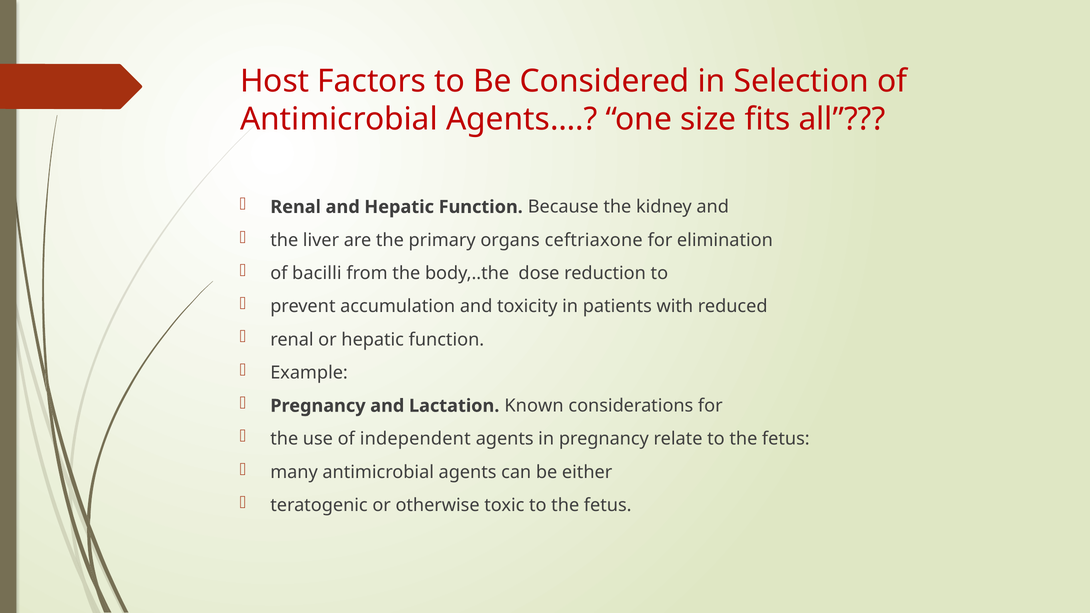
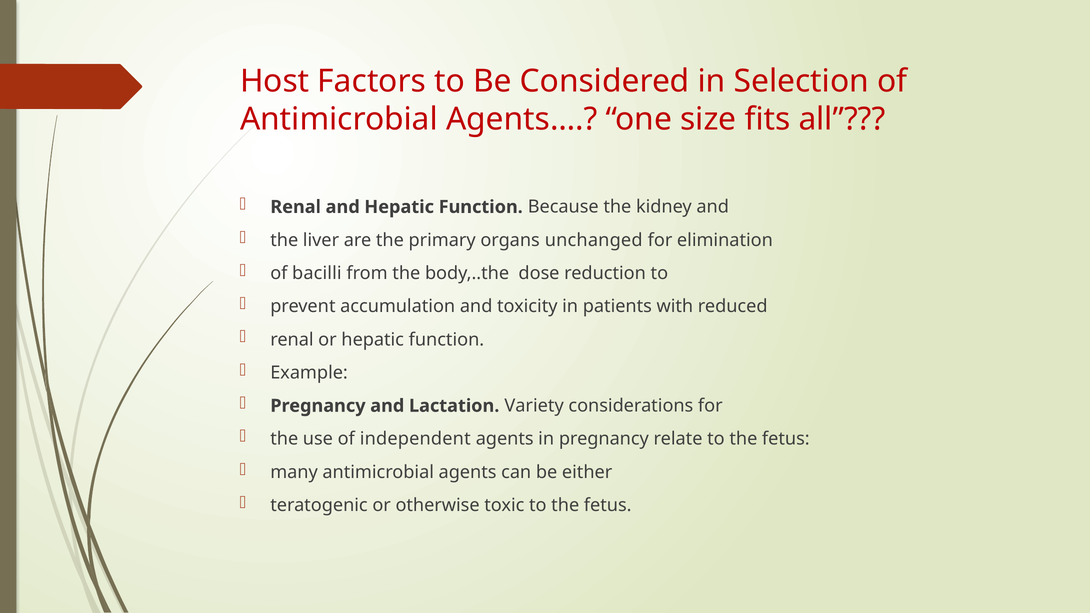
ceftriaxone: ceftriaxone -> unchanged
Known: Known -> Variety
